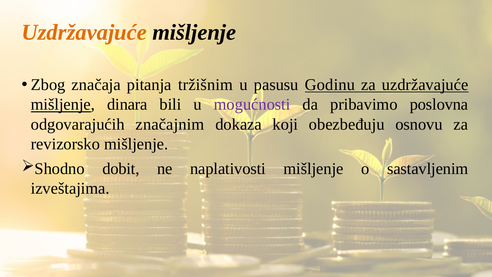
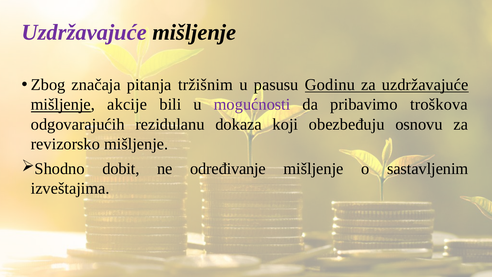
Uzdržavajuće at (84, 32) colour: orange -> purple
dinara: dinara -> akcije
poslovna: poslovna -> troškova
značajnim: značajnim -> rezidulanu
naplativosti: naplativosti -> određivanje
